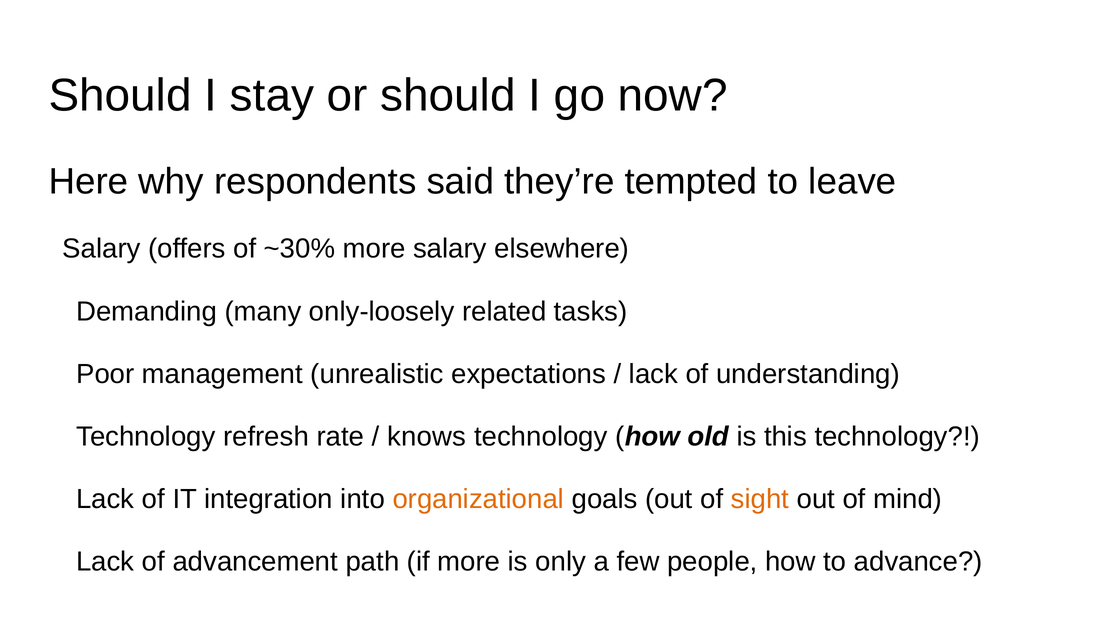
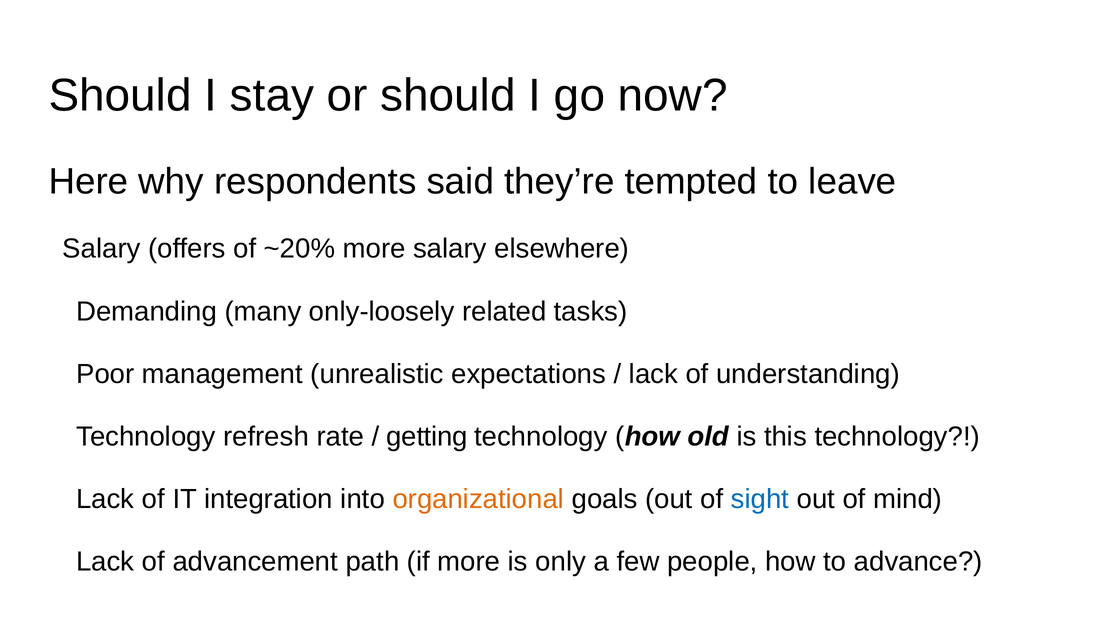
~30%: ~30% -> ~20%
knows: knows -> getting
sight colour: orange -> blue
